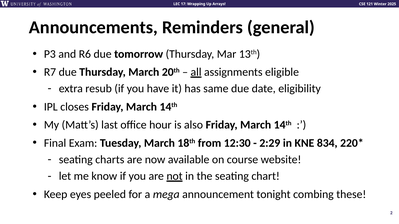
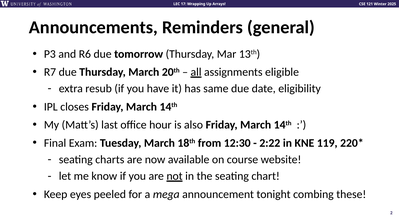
2:29: 2:29 -> 2:22
834: 834 -> 119
